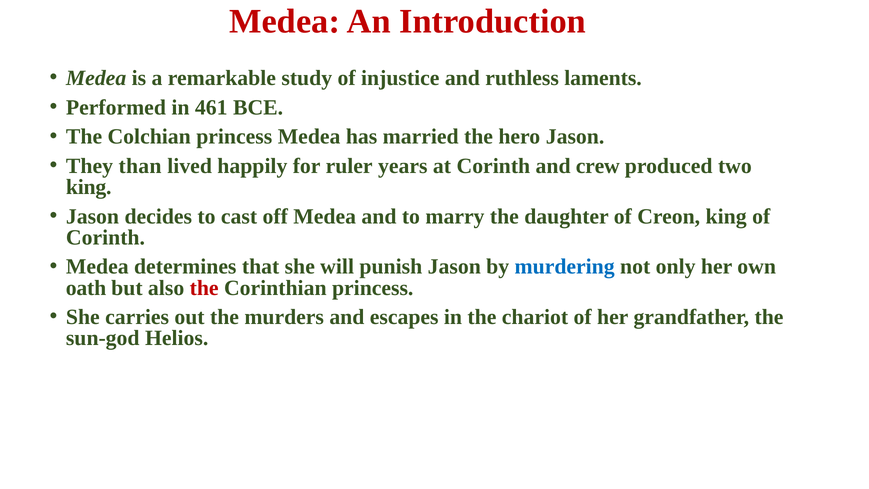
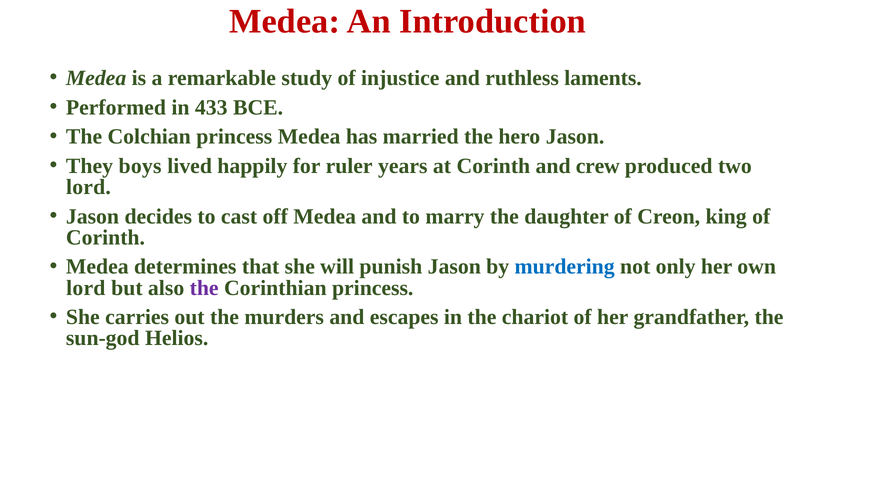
461: 461 -> 433
than: than -> boys
king at (89, 187): king -> lord
oath at (86, 288): oath -> lord
the at (204, 288) colour: red -> purple
